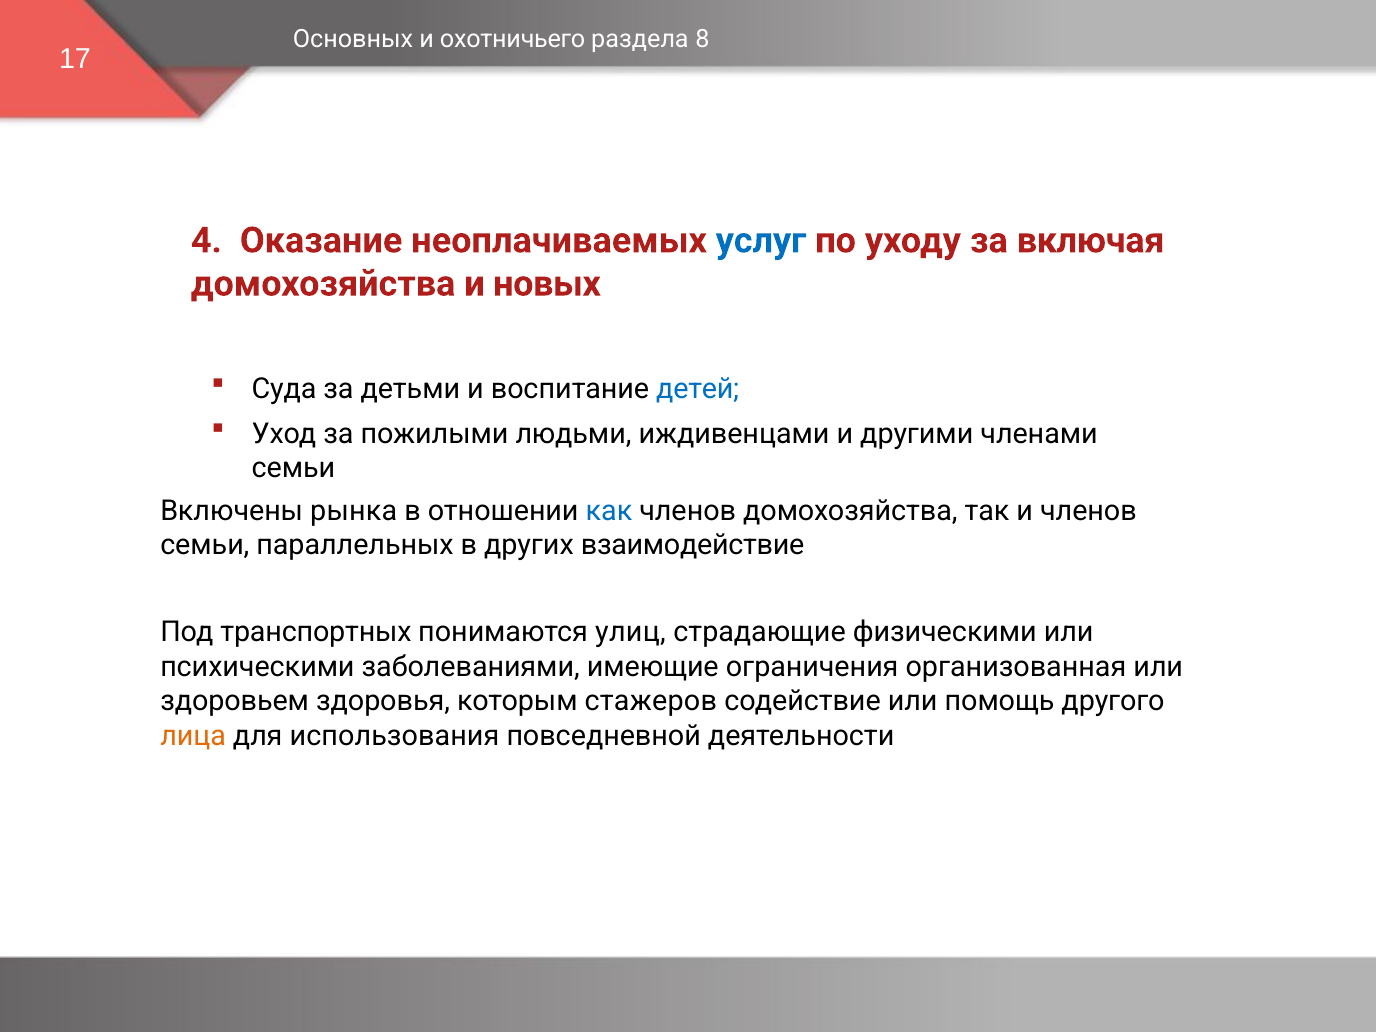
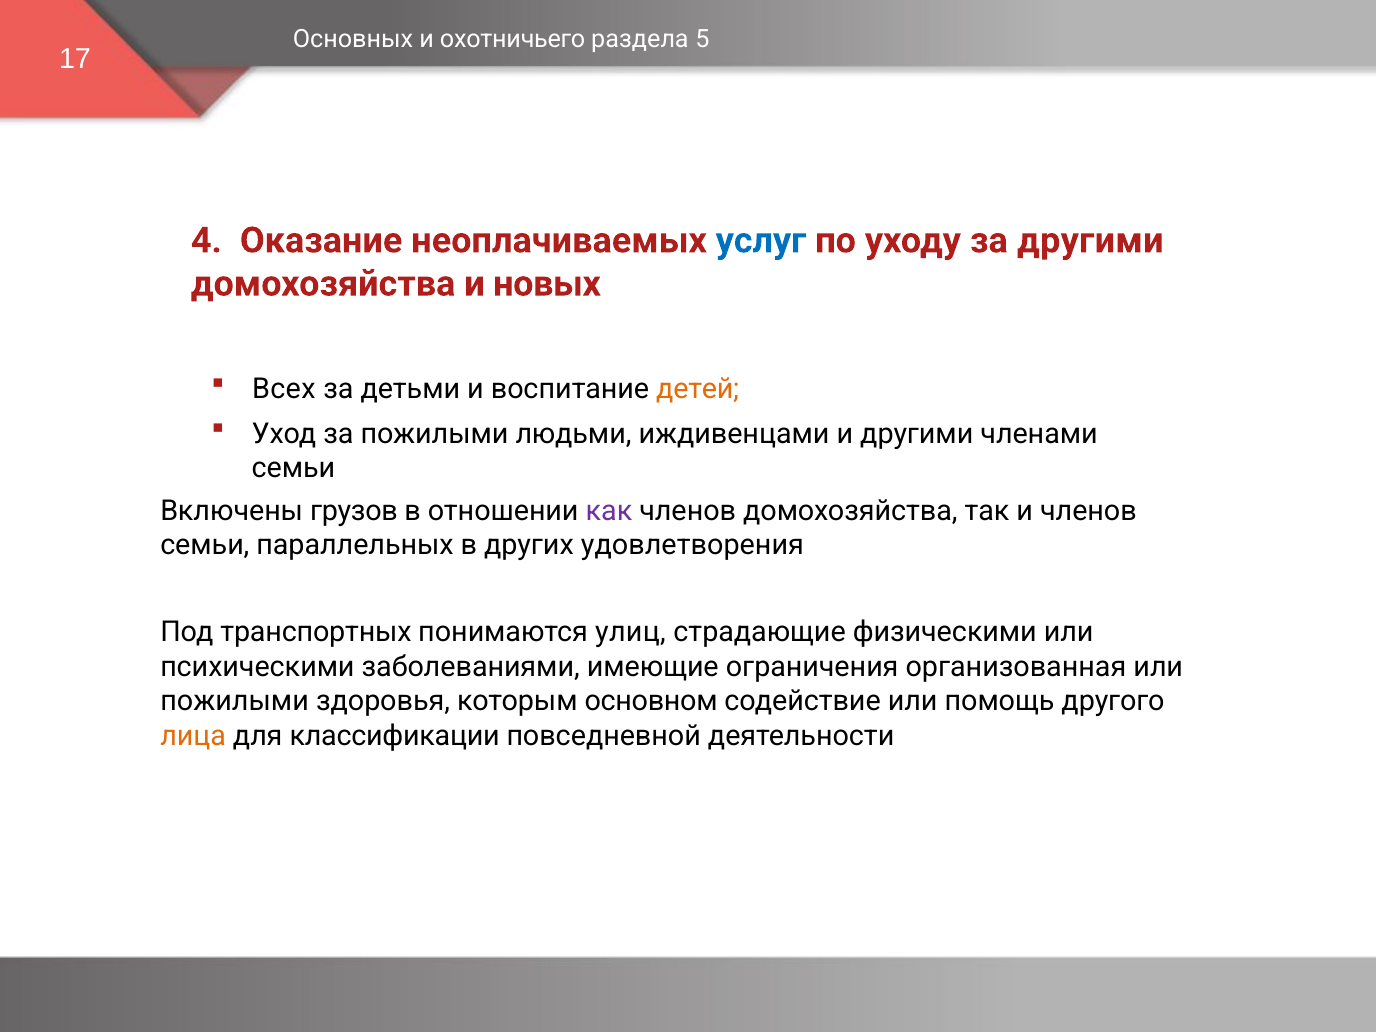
8: 8 -> 5
за включая: включая -> другими
Суда: Суда -> Всех
детей colour: blue -> orange
рынка: рынка -> грузов
как colour: blue -> purple
взаимодействие: взаимодействие -> удовлетворения
здоровьем at (235, 701): здоровьем -> пожилыми
стажеров: стажеров -> основном
использования: использования -> классификации
